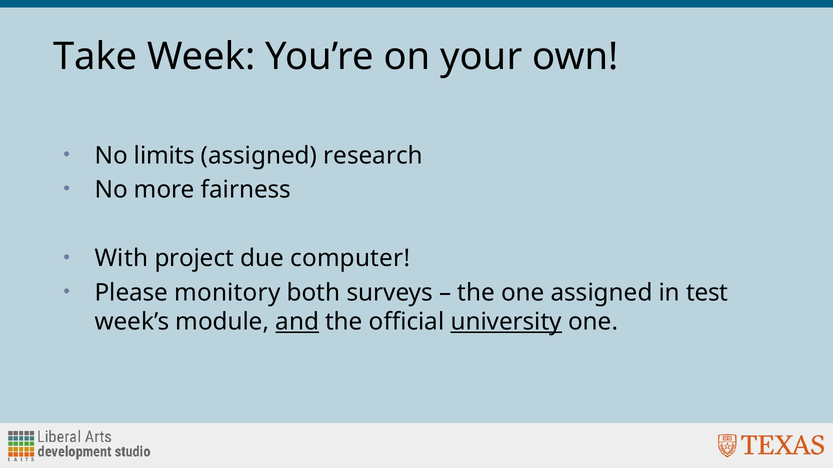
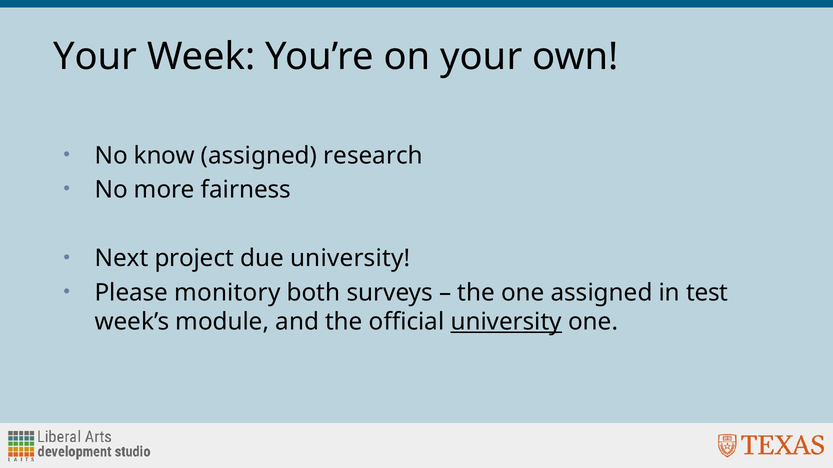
Take at (95, 57): Take -> Your
limits: limits -> know
With: With -> Next
due computer: computer -> university
and underline: present -> none
